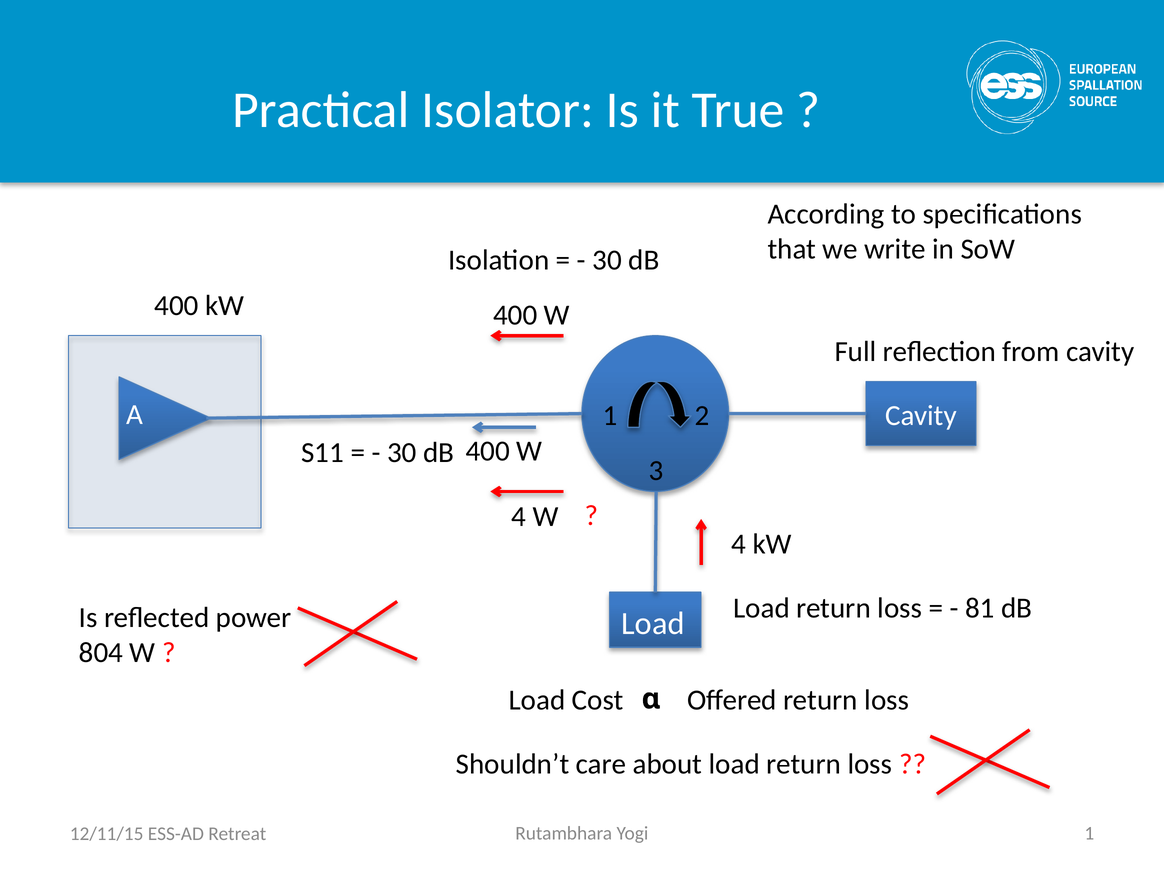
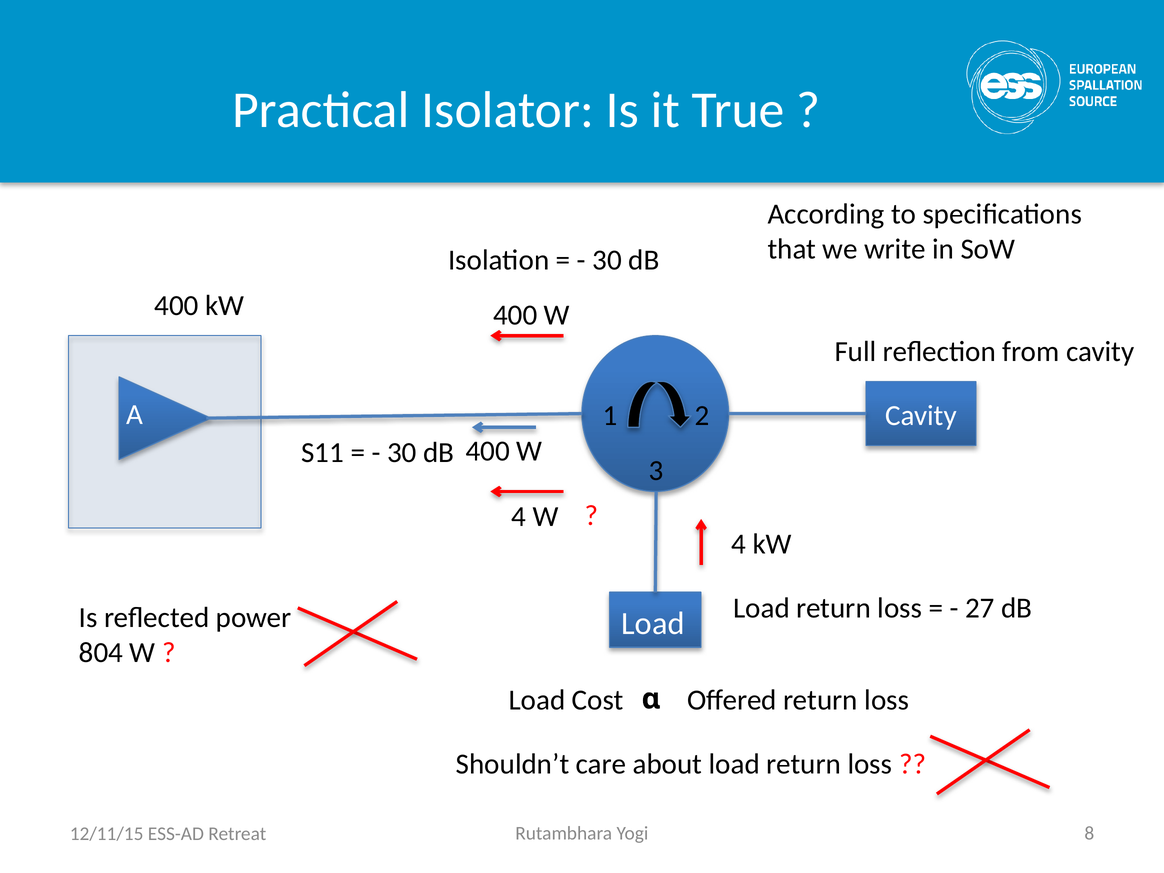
81: 81 -> 27
Yogi 1: 1 -> 8
